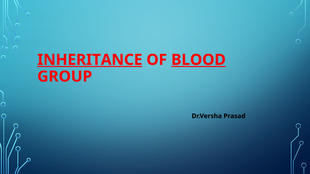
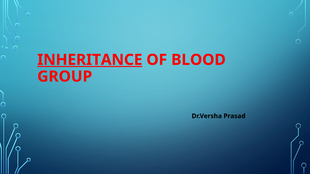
BLOOD underline: present -> none
